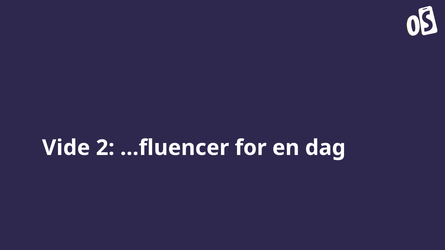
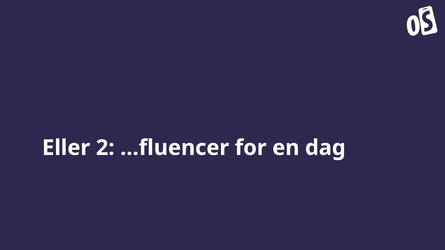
Vide: Vide -> Eller
